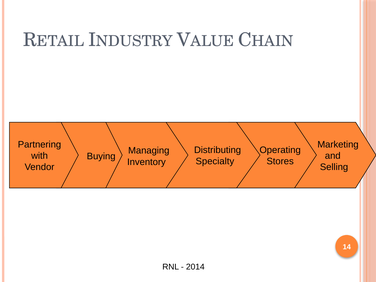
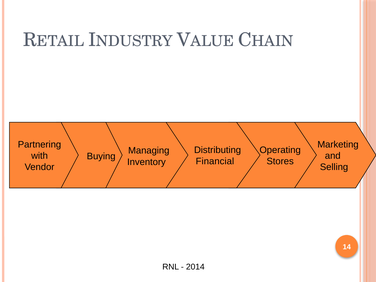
Specialty: Specialty -> Financial
